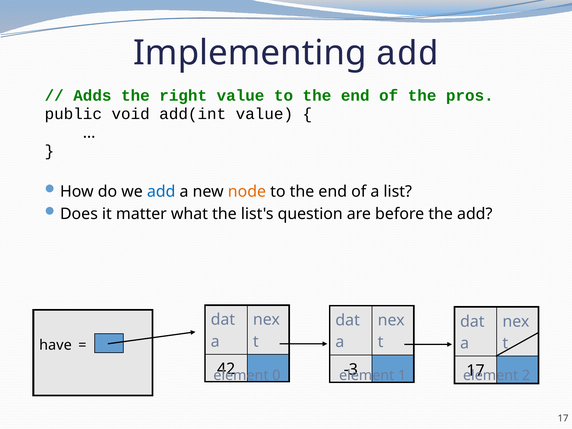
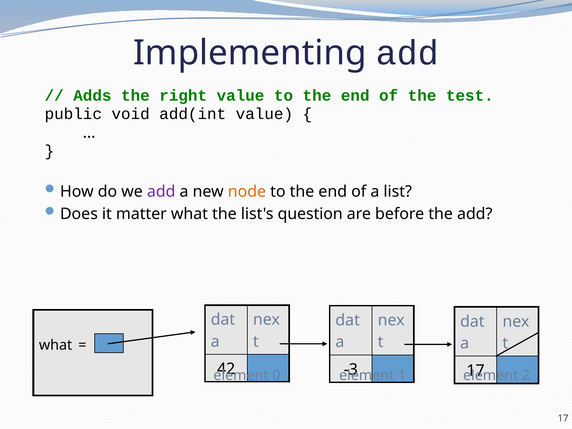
pros: pros -> test
add at (161, 192) colour: blue -> purple
have at (55, 345): have -> what
